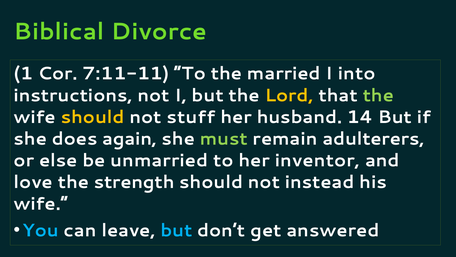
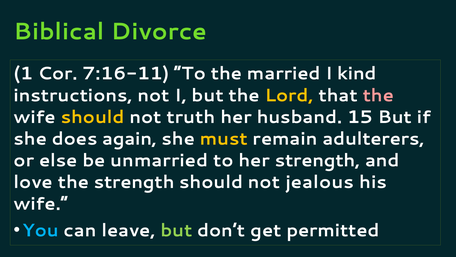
7:11-11: 7:11-11 -> 7:16-11
into: into -> kind
the at (378, 95) colour: light green -> pink
stuff: stuff -> truth
14: 14 -> 15
must colour: light green -> yellow
her inventor: inventor -> strength
instead: instead -> jealous
but at (176, 230) colour: light blue -> light green
answered: answered -> permitted
